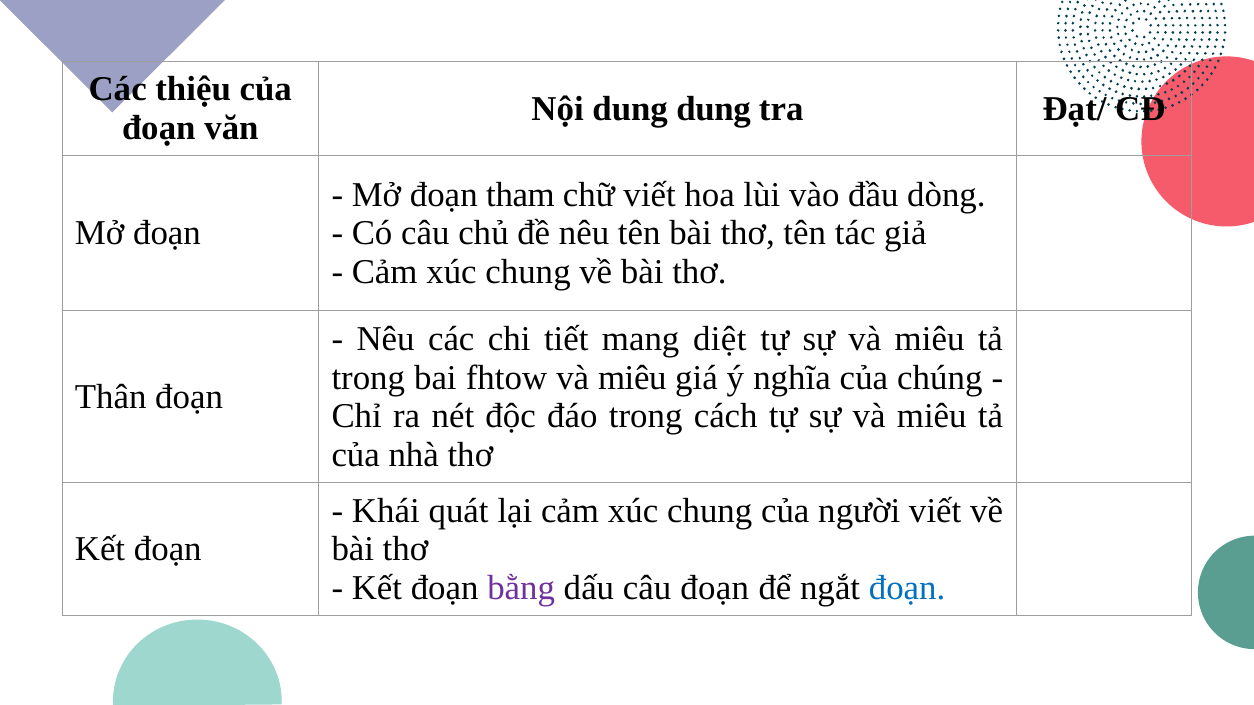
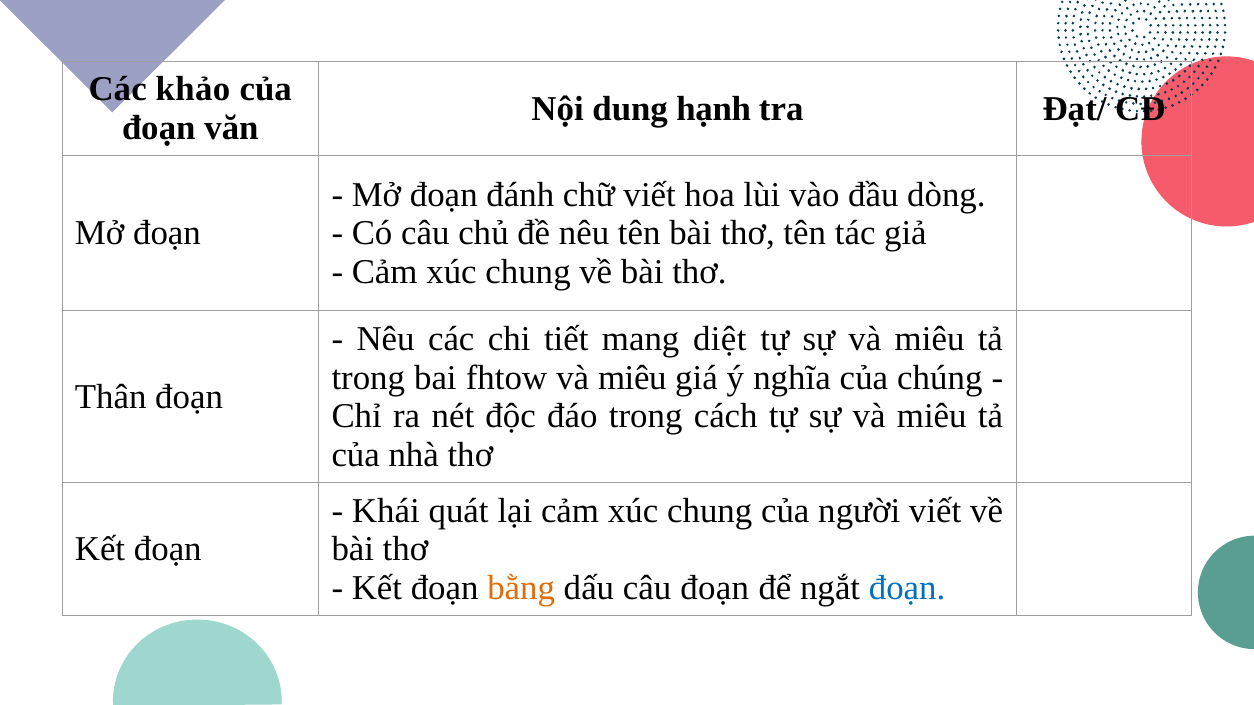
thiệu: thiệu -> khảo
dung dung: dung -> hạnh
tham: tham -> đánh
bằng colour: purple -> orange
